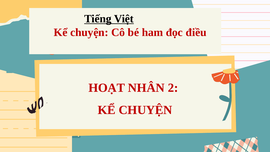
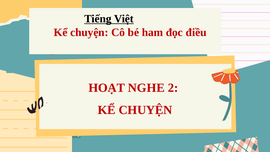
NHÂN: NHÂN -> NGHE
